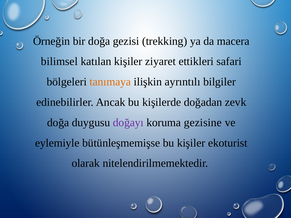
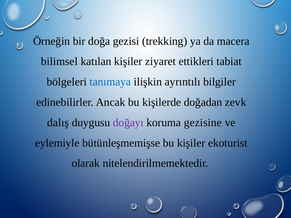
safari: safari -> tabiat
tanımaya colour: orange -> blue
doğa at (58, 123): doğa -> dalış
